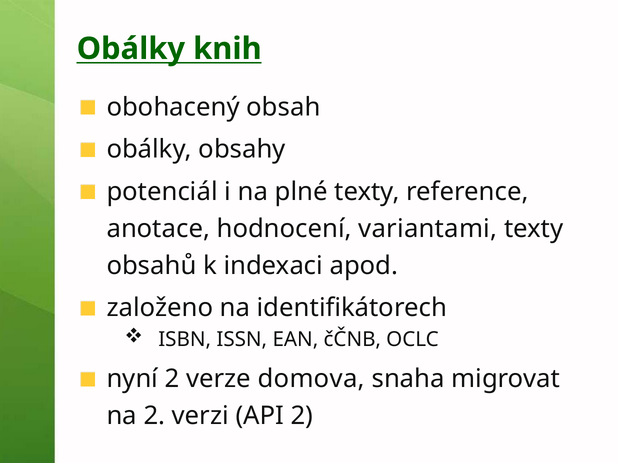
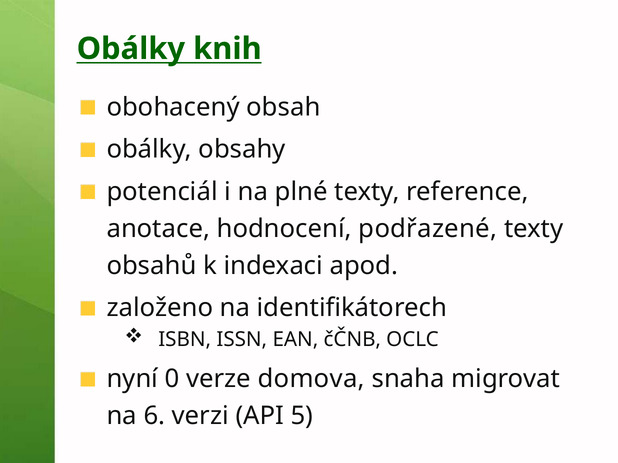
variantami: variantami -> podřazené
nyní 2: 2 -> 0
na 2: 2 -> 6
API 2: 2 -> 5
